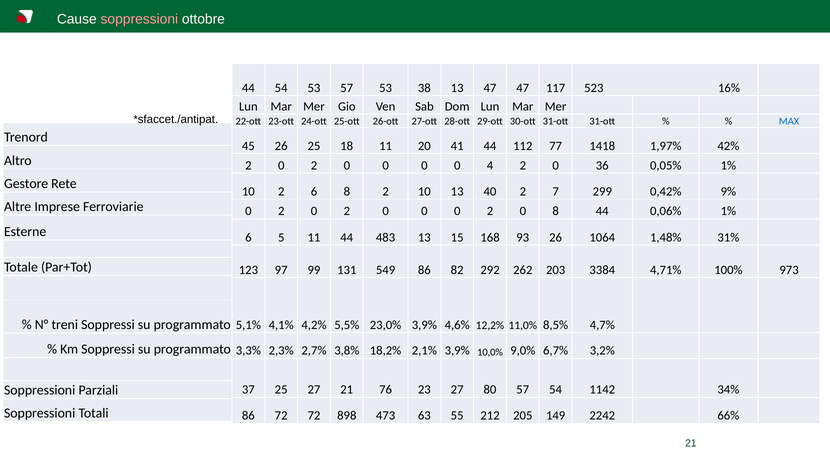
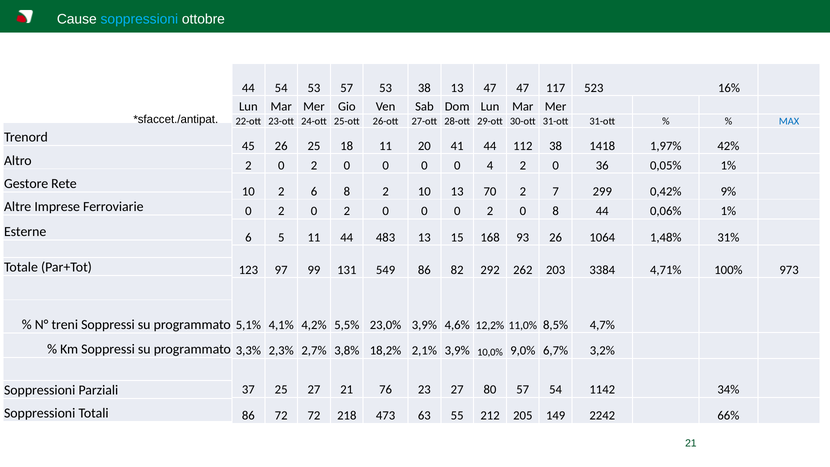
soppressioni at (139, 19) colour: pink -> light blue
112 77: 77 -> 38
40: 40 -> 70
898: 898 -> 218
